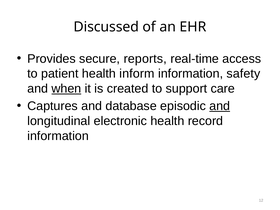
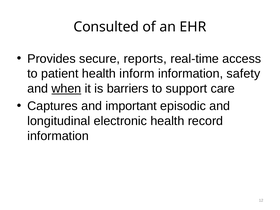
Discussed: Discussed -> Consulted
created: created -> barriers
database: database -> important
and at (220, 106) underline: present -> none
